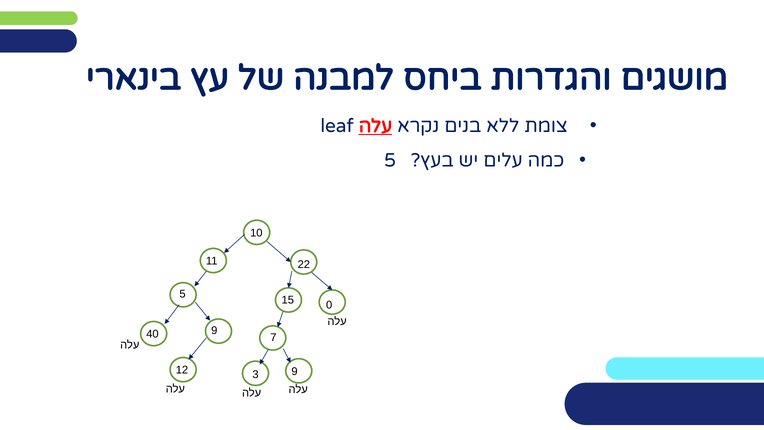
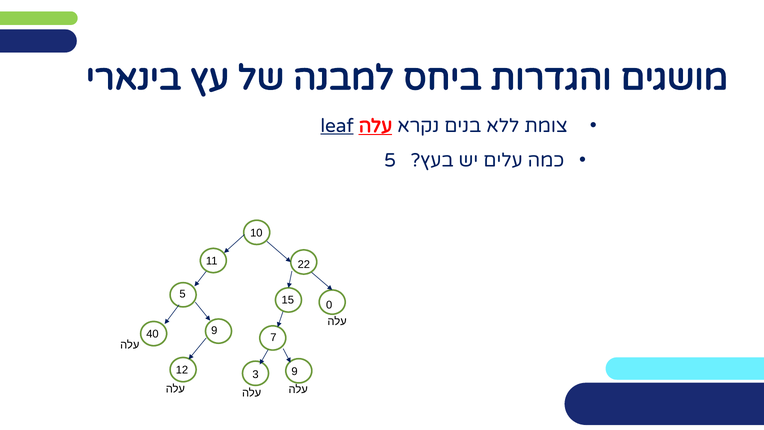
leaf underline: none -> present
